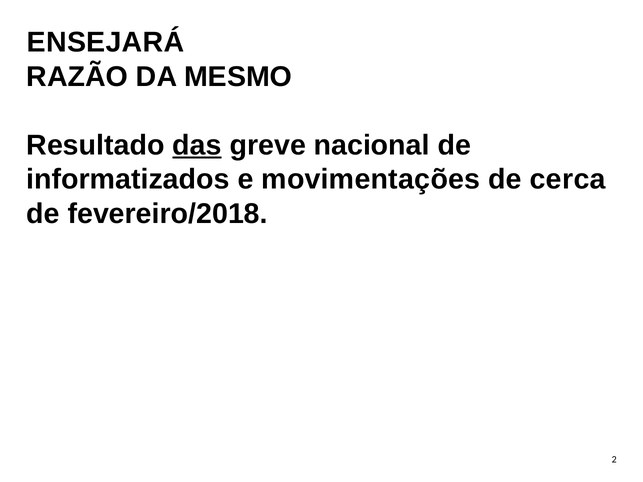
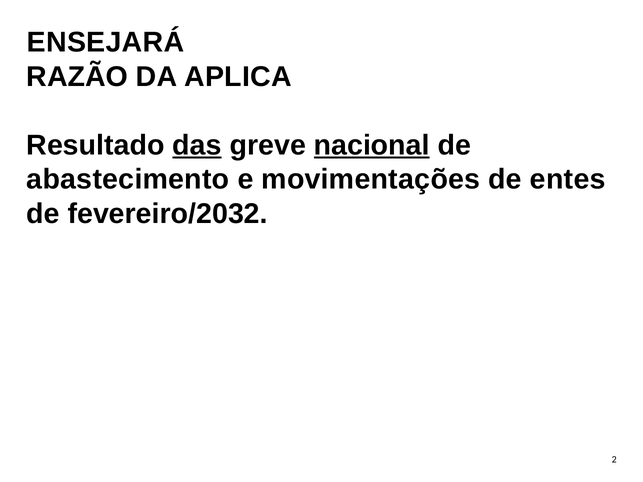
MESMO: MESMO -> APLICA
nacional underline: none -> present
informatizados: informatizados -> abastecimento
cerca: cerca -> entes
fevereiro/2018: fevereiro/2018 -> fevereiro/2032
